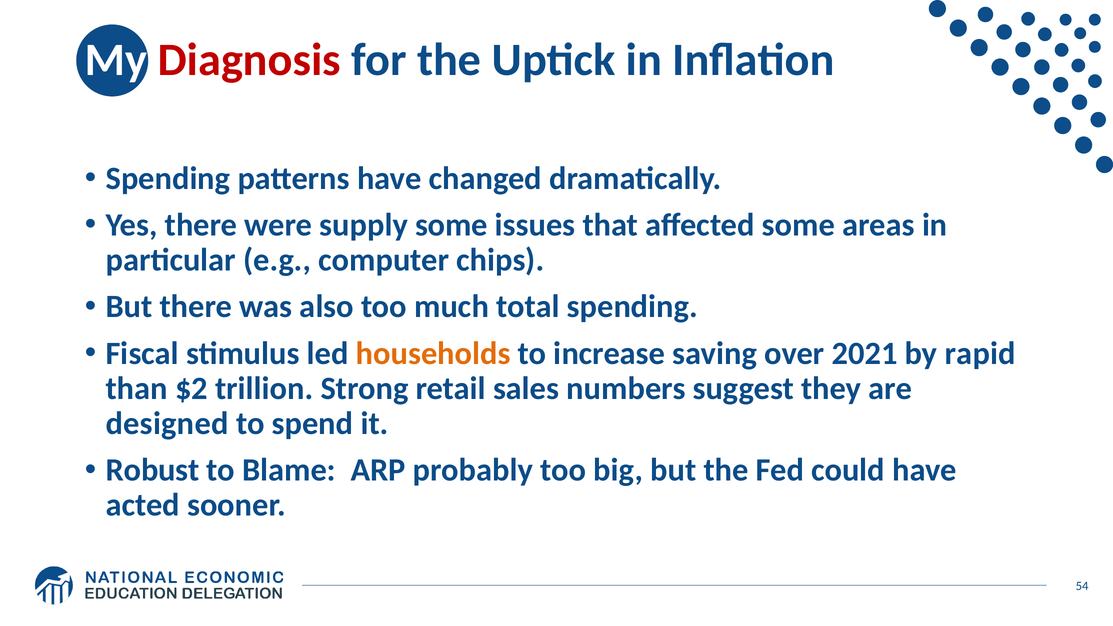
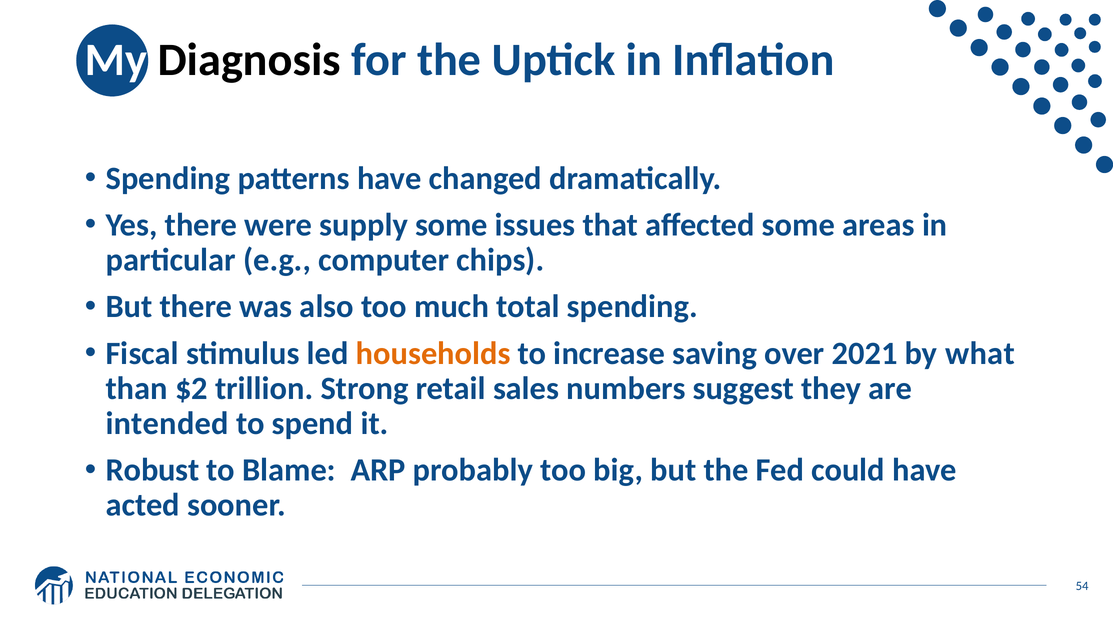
Diagnosis colour: red -> black
rapid: rapid -> what
designed: designed -> intended
